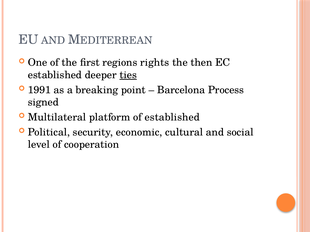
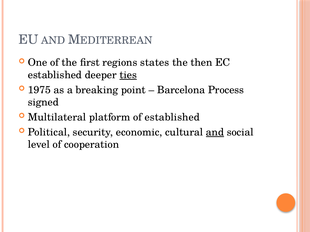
rights: rights -> states
1991: 1991 -> 1975
and at (215, 132) underline: none -> present
